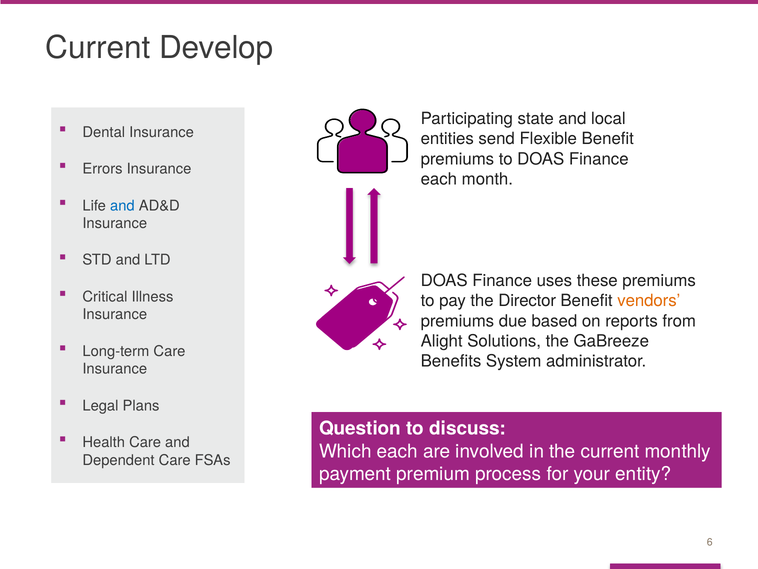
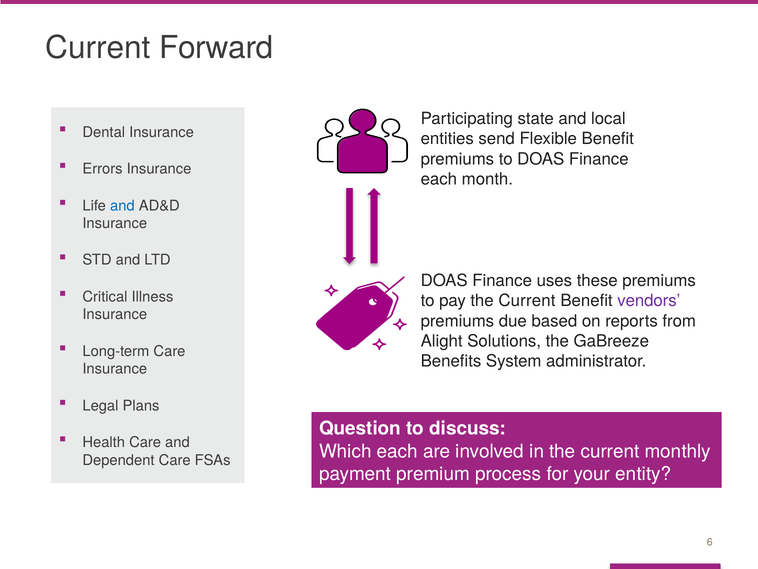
Develop: Develop -> Forward
pay the Director: Director -> Current
vendors colour: orange -> purple
